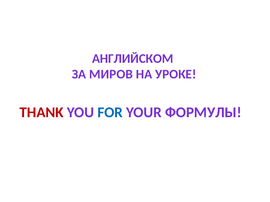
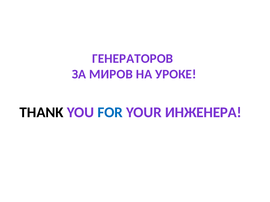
АНГЛИЙСКОМ: АНГЛИЙСКОМ -> ГЕНЕРАТОРОВ
THANK colour: red -> black
ФОРМУЛЫ: ФОРМУЛЫ -> ИНЖЕНЕРА
